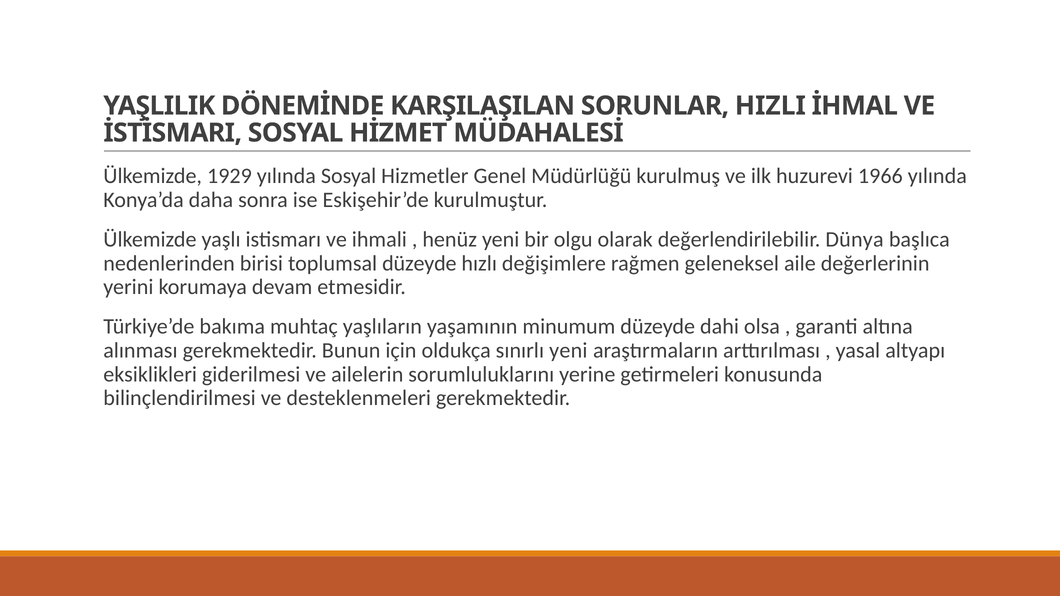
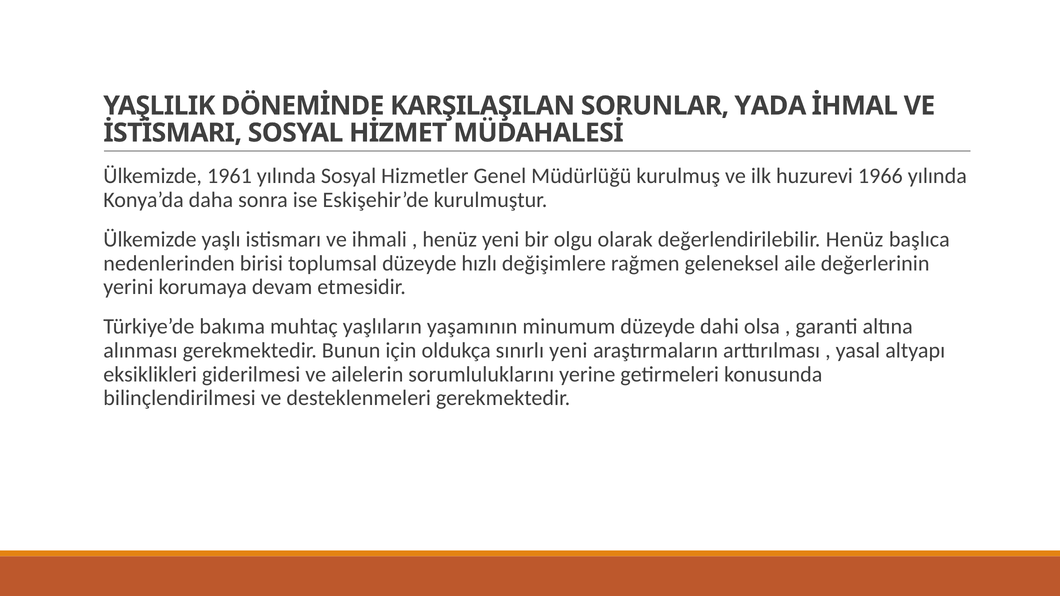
HIZLI: HIZLI -> YADA
1929: 1929 -> 1961
değerlendirilebilir Dünya: Dünya -> Henüz
